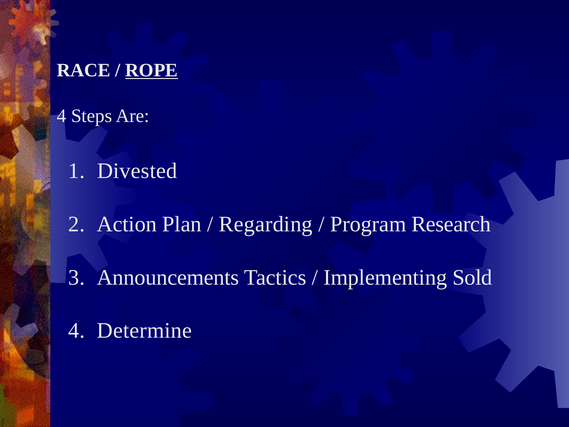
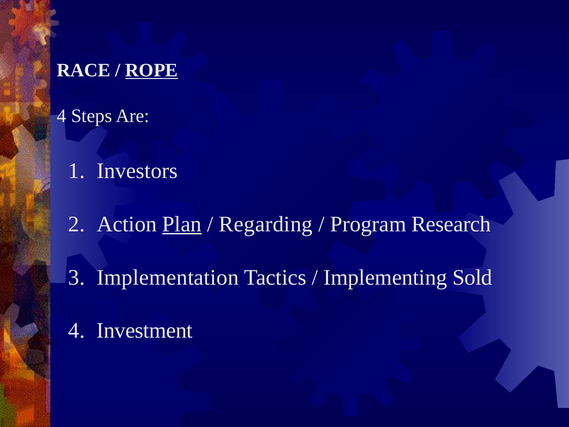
Divested: Divested -> Investors
Plan underline: none -> present
Announcements: Announcements -> Implementation
Determine: Determine -> Investment
